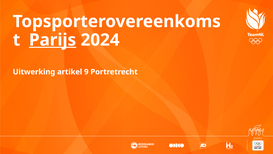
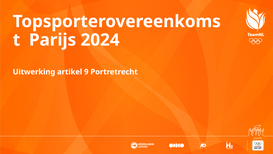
Parijs underline: present -> none
